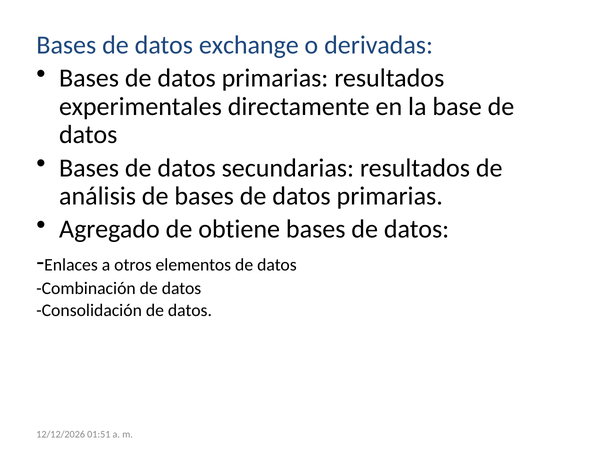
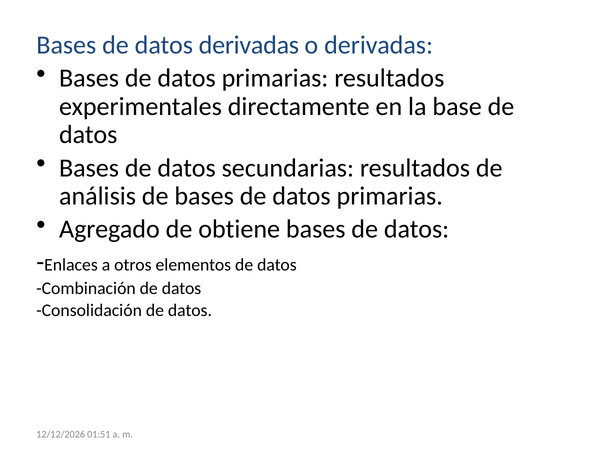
datos exchange: exchange -> derivadas
